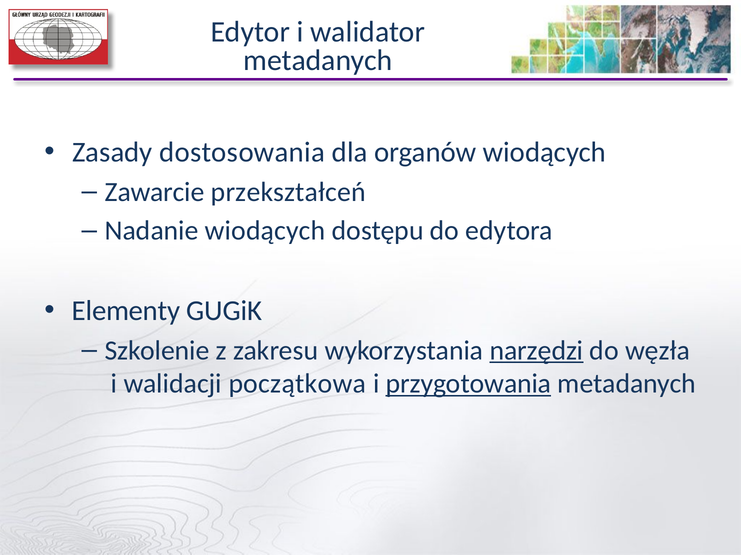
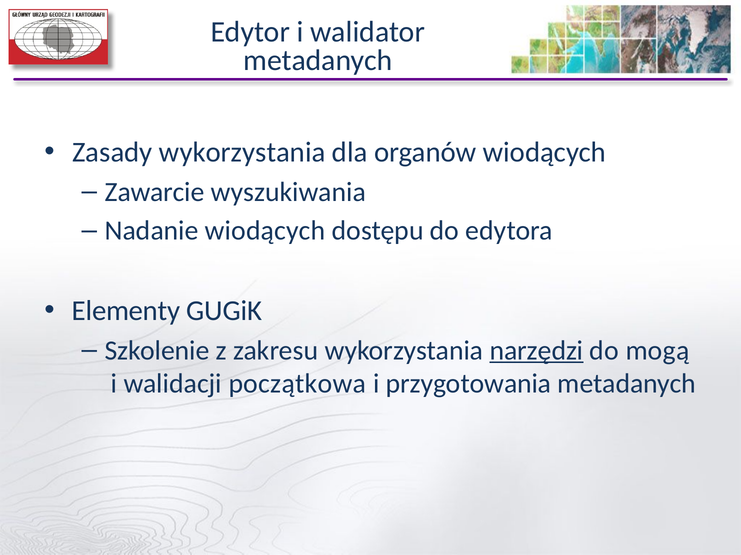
Zasady dostosowania: dostosowania -> wykorzystania
przekształceń: przekształceń -> wyszukiwania
węzła: węzła -> mogą
przygotowania underline: present -> none
